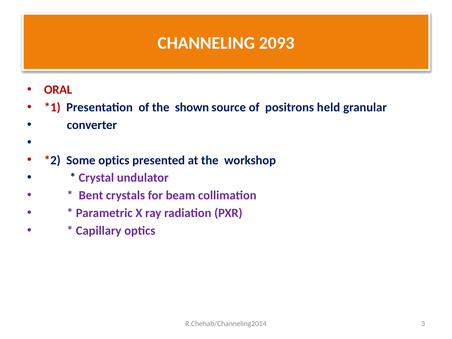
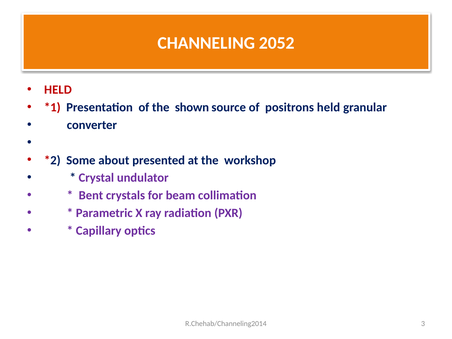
2093: 2093 -> 2052
ORAL at (58, 90): ORAL -> HELD
Some optics: optics -> about
